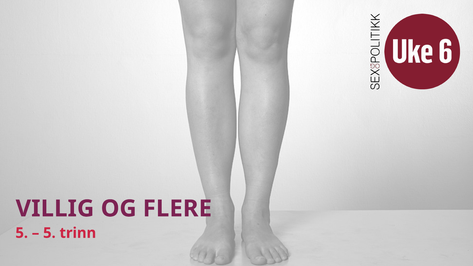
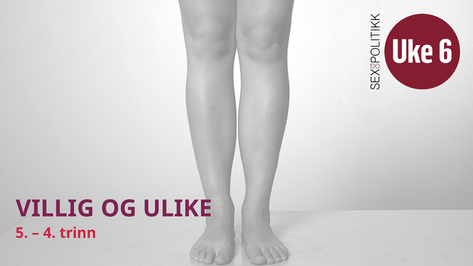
FLERE: FLERE -> ULIKE
5 at (49, 233): 5 -> 4
